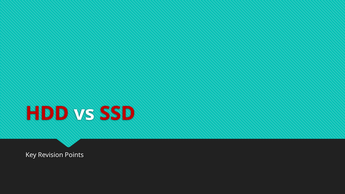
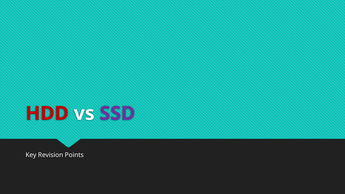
SSD colour: red -> purple
